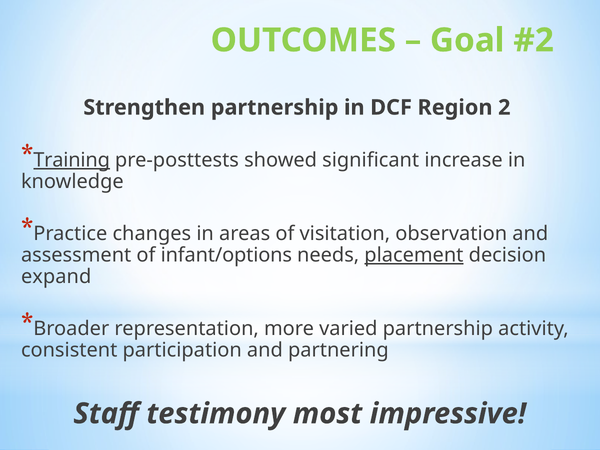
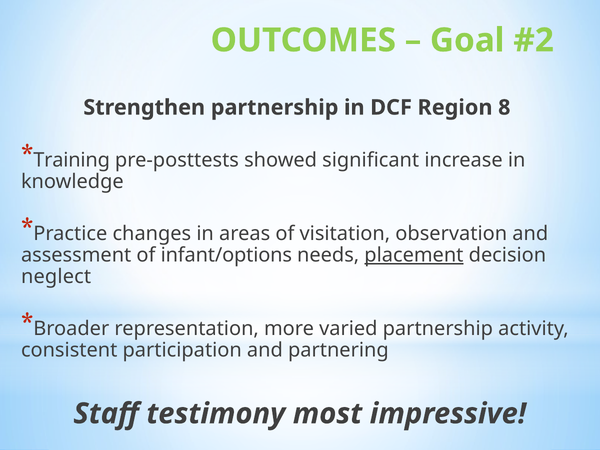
2: 2 -> 8
Training underline: present -> none
expand: expand -> neglect
